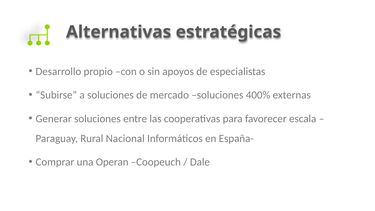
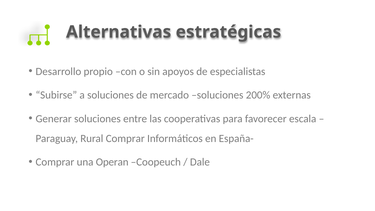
400%: 400% -> 200%
Rural Nacional: Nacional -> Comprar
